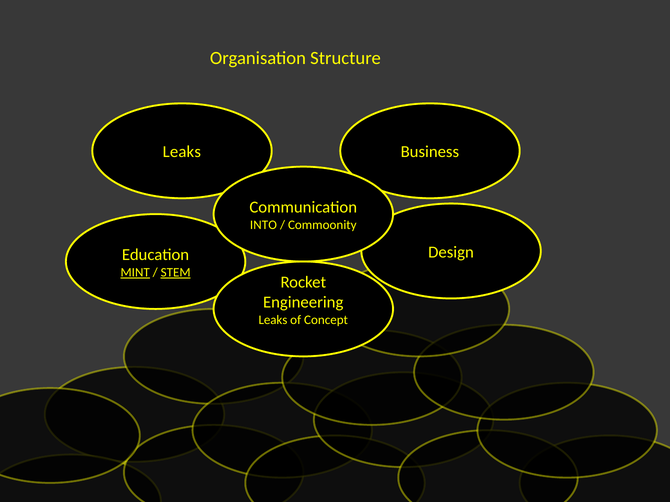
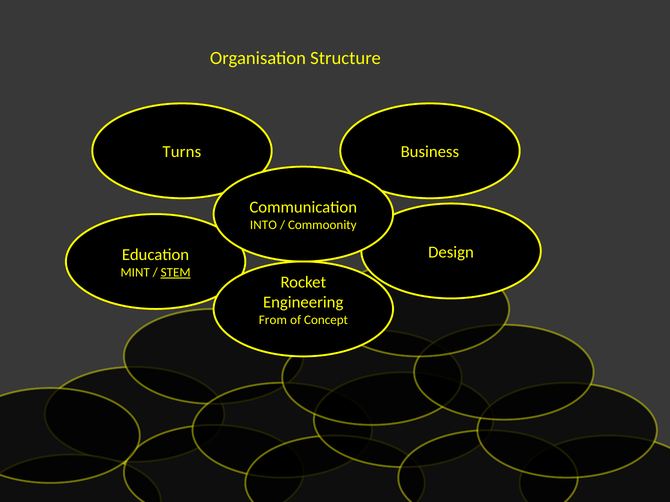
Leaks at (182, 152): Leaks -> Turns
MINT underline: present -> none
Leaks at (273, 320): Leaks -> From
